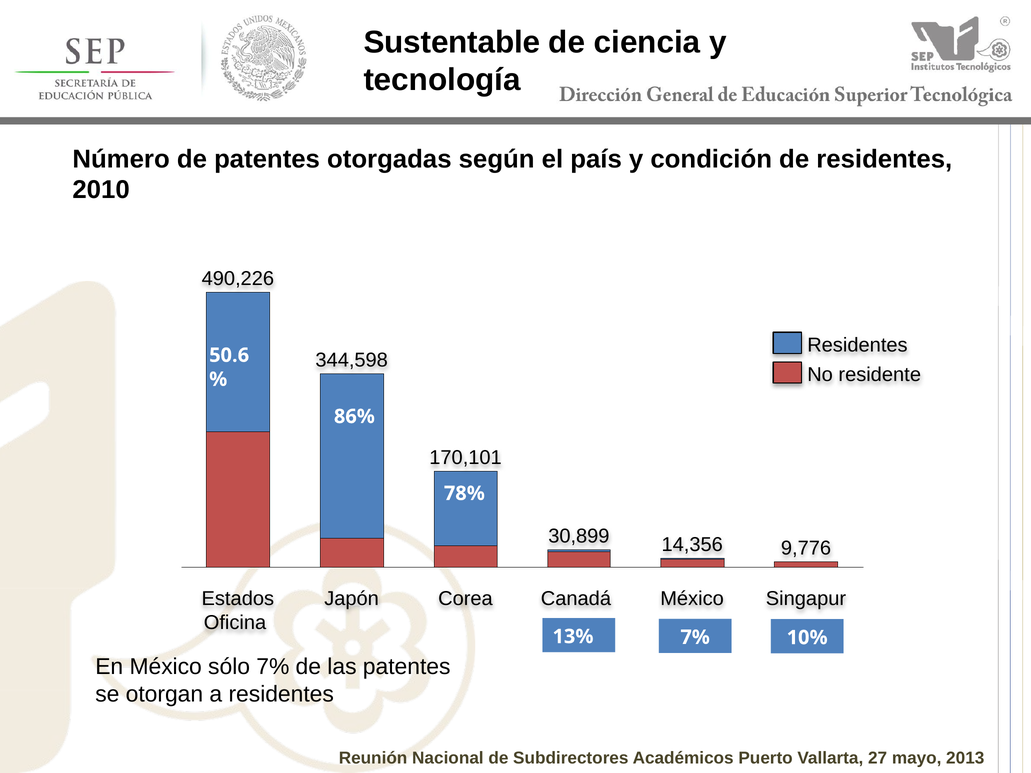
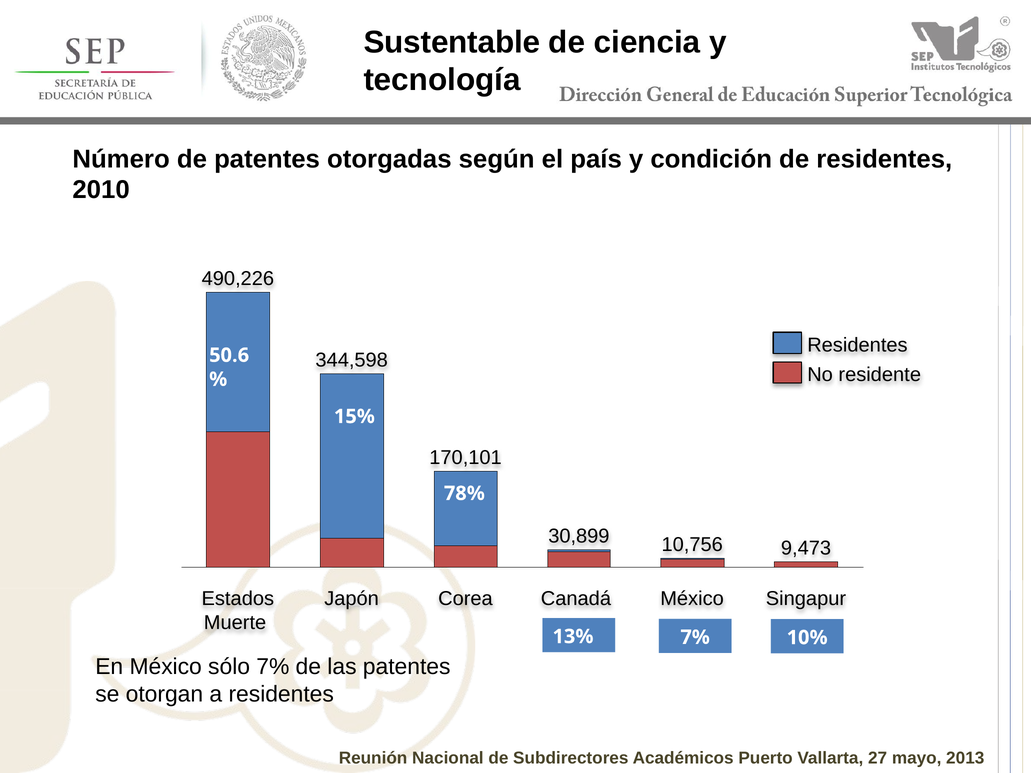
86%: 86% -> 15%
14,356: 14,356 -> 10,756
9,776: 9,776 -> 9,473
Oficina: Oficina -> Muerte
